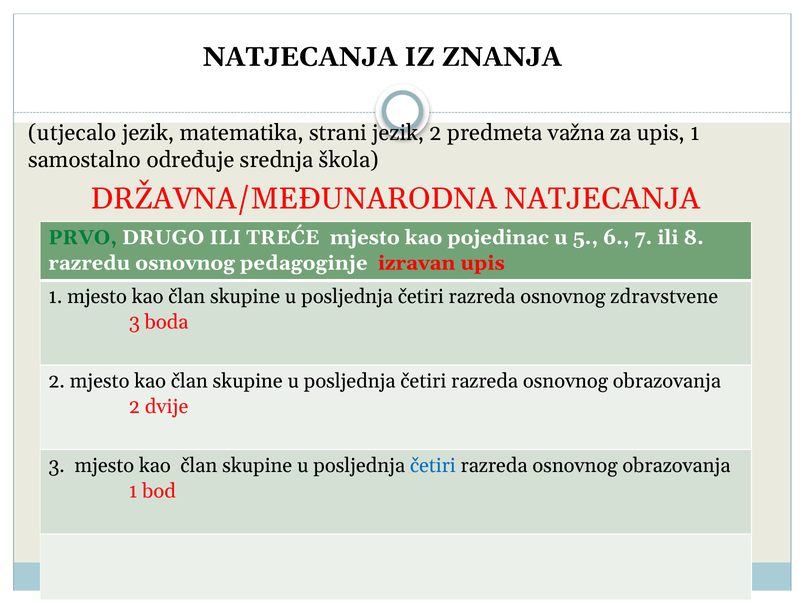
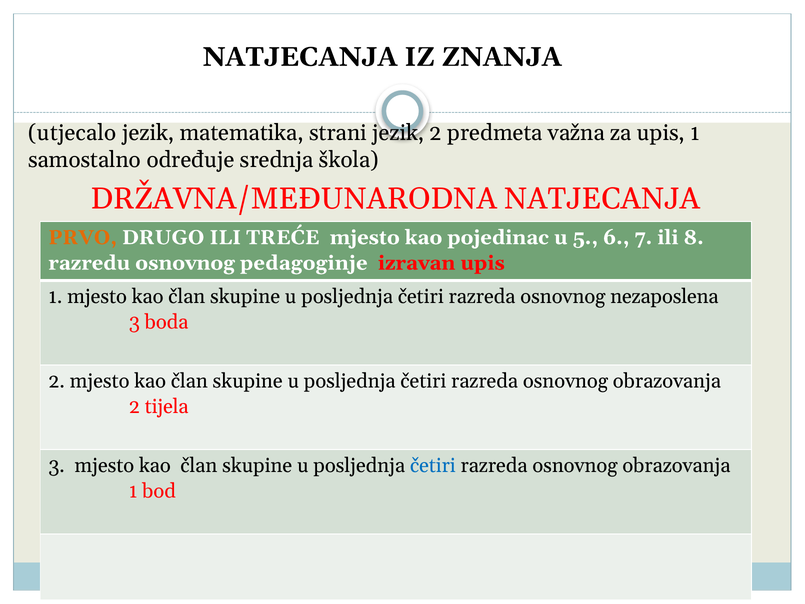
PRVO colour: green -> orange
zdravstvene: zdravstvene -> nezaposlena
dvije: dvije -> tijela
